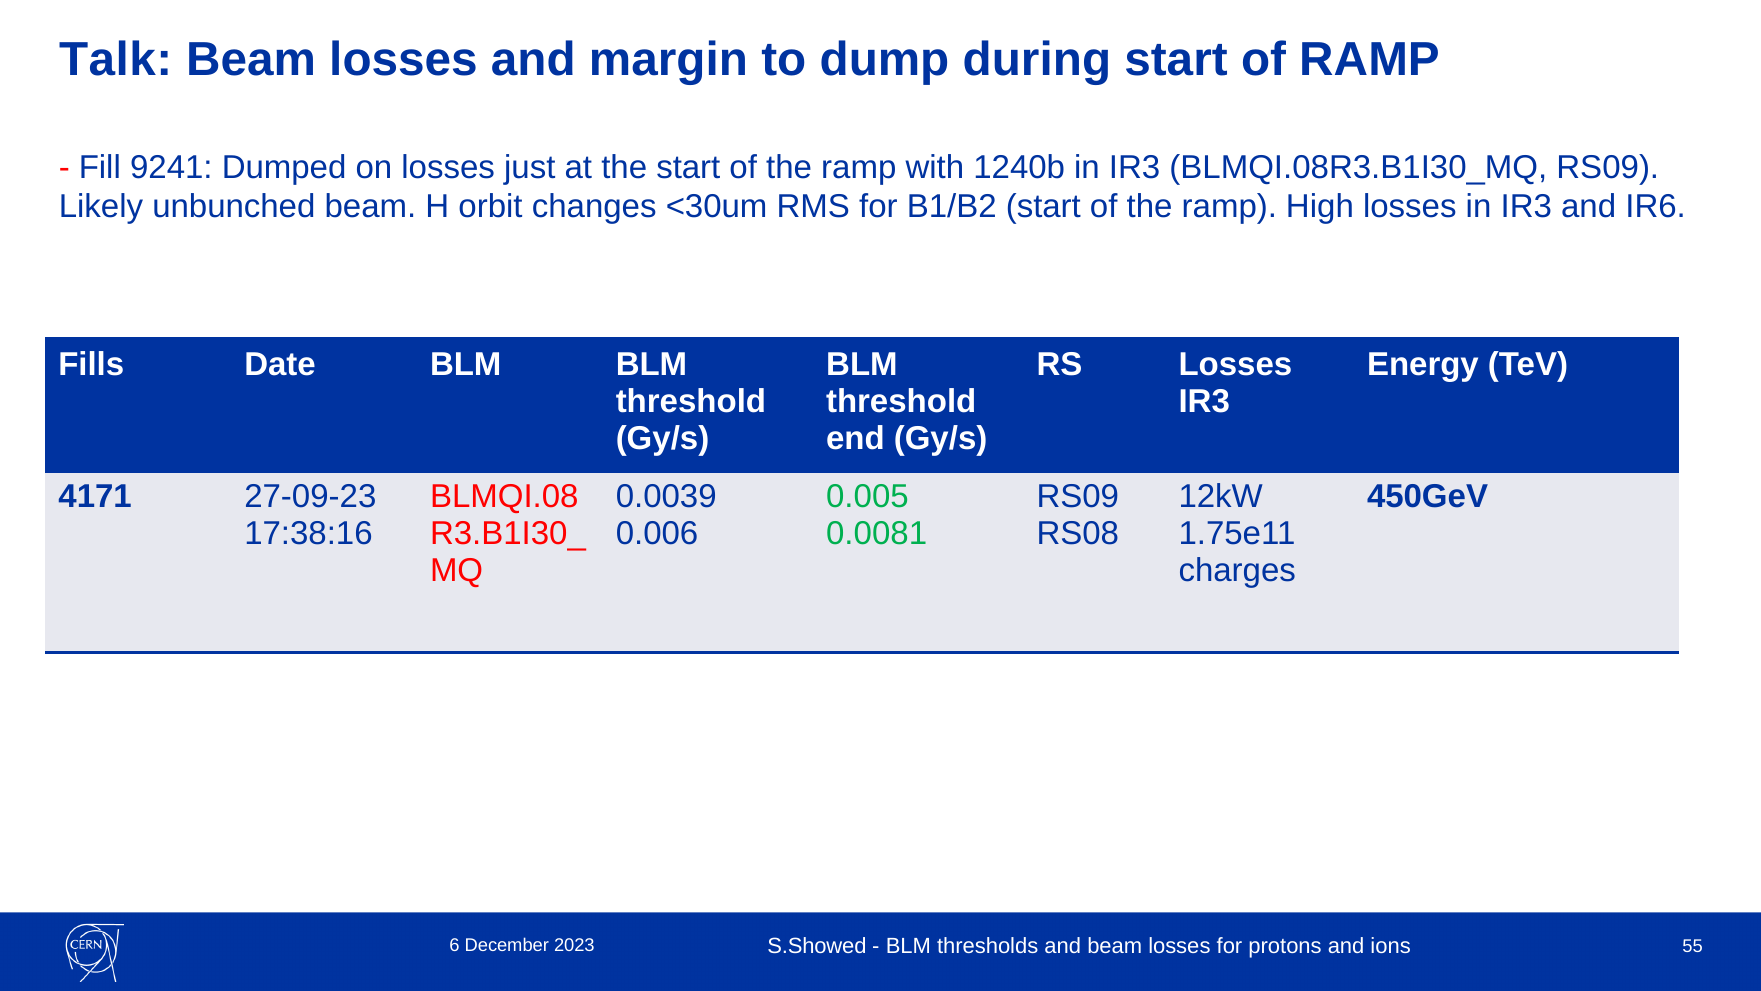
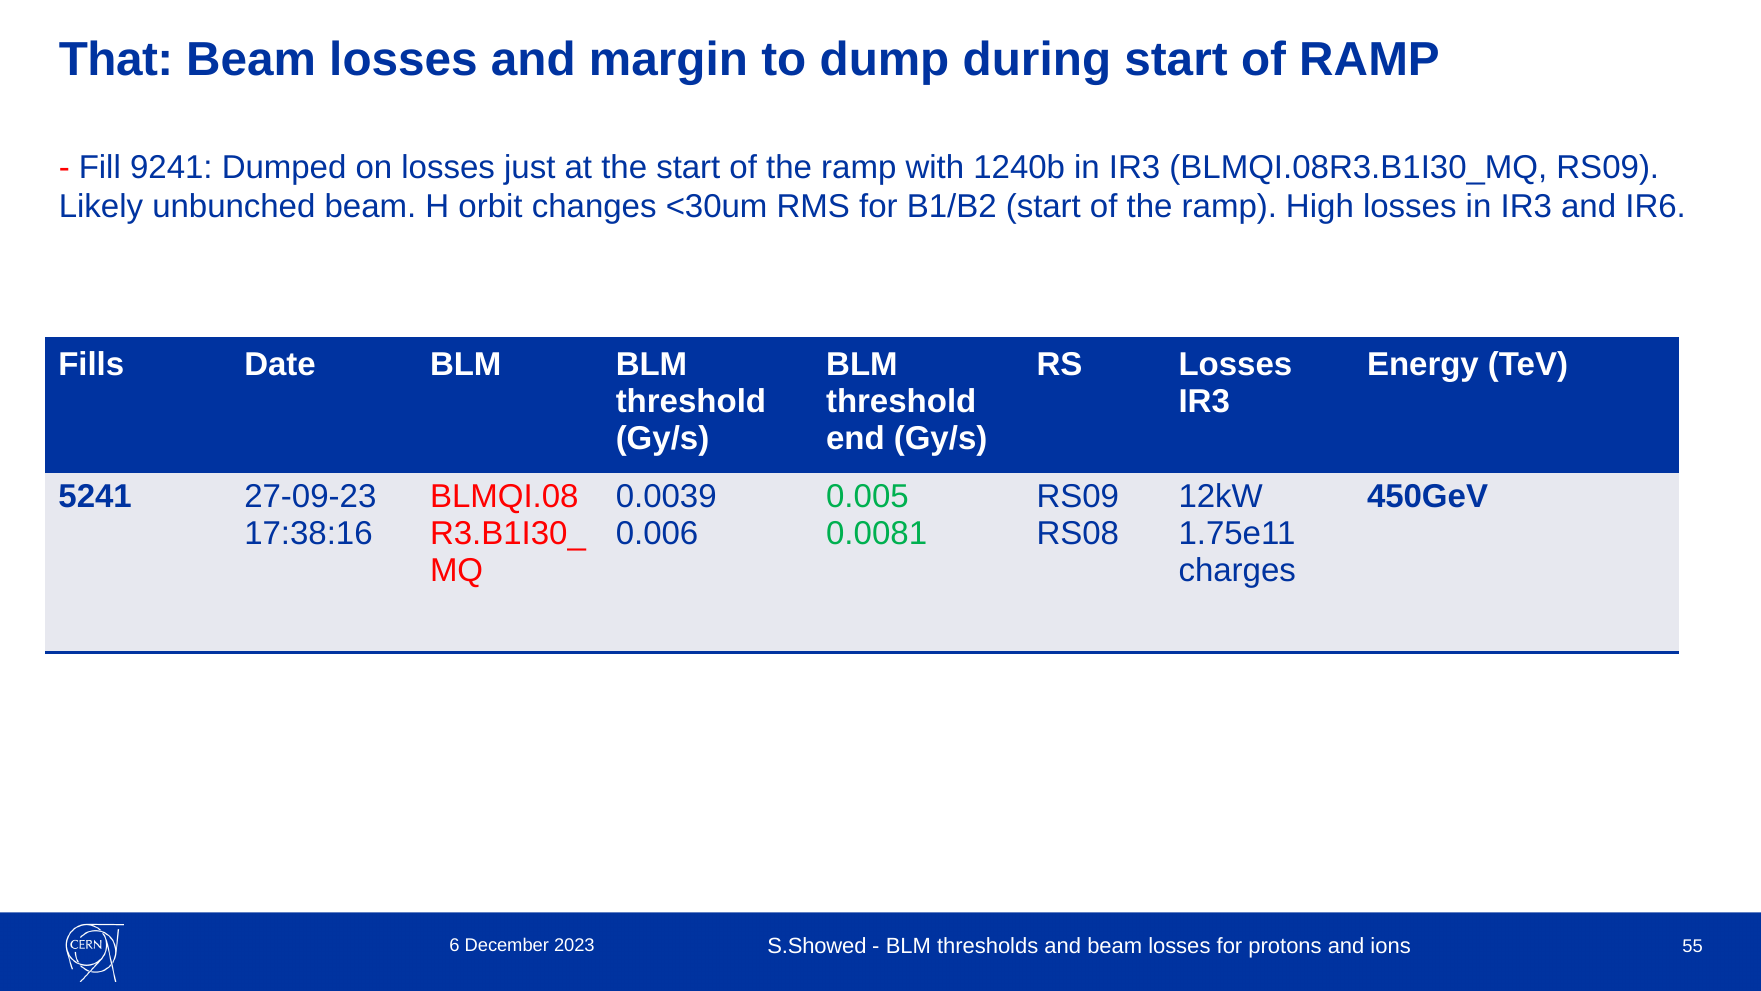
Talk: Talk -> That
4171: 4171 -> 5241
